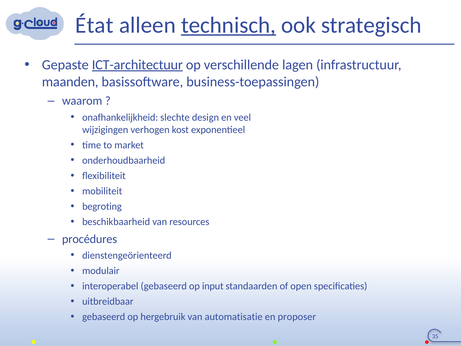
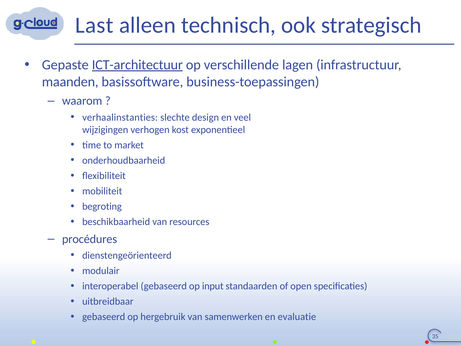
État: État -> Last
technisch underline: present -> none
onafhankelijkheid: onafhankelijkheid -> verhaalinstanties
automatisatie: automatisatie -> samenwerken
proposer: proposer -> evaluatie
